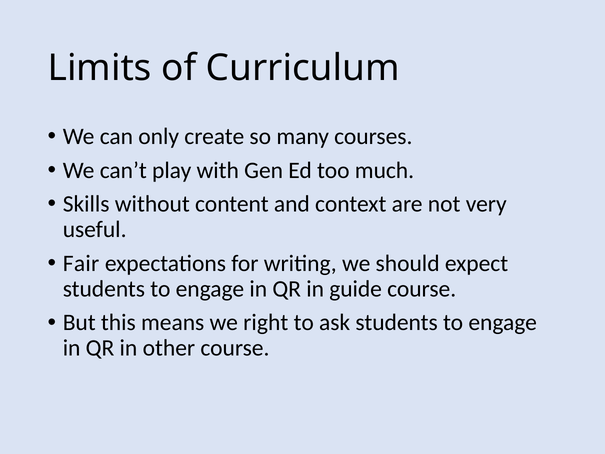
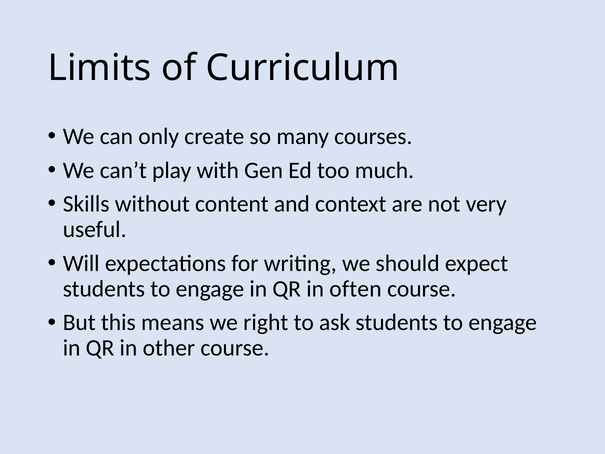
Fair: Fair -> Will
guide: guide -> often
